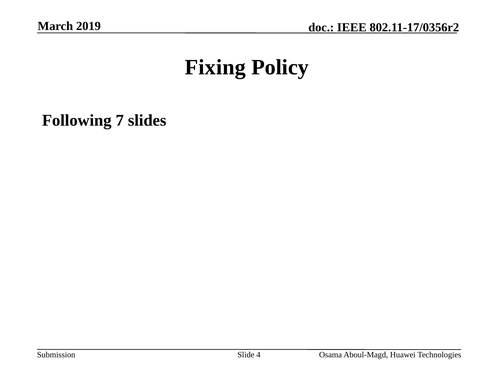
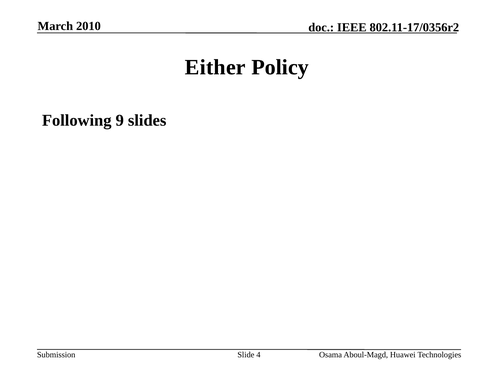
2019: 2019 -> 2010
Fixing: Fixing -> Either
7: 7 -> 9
